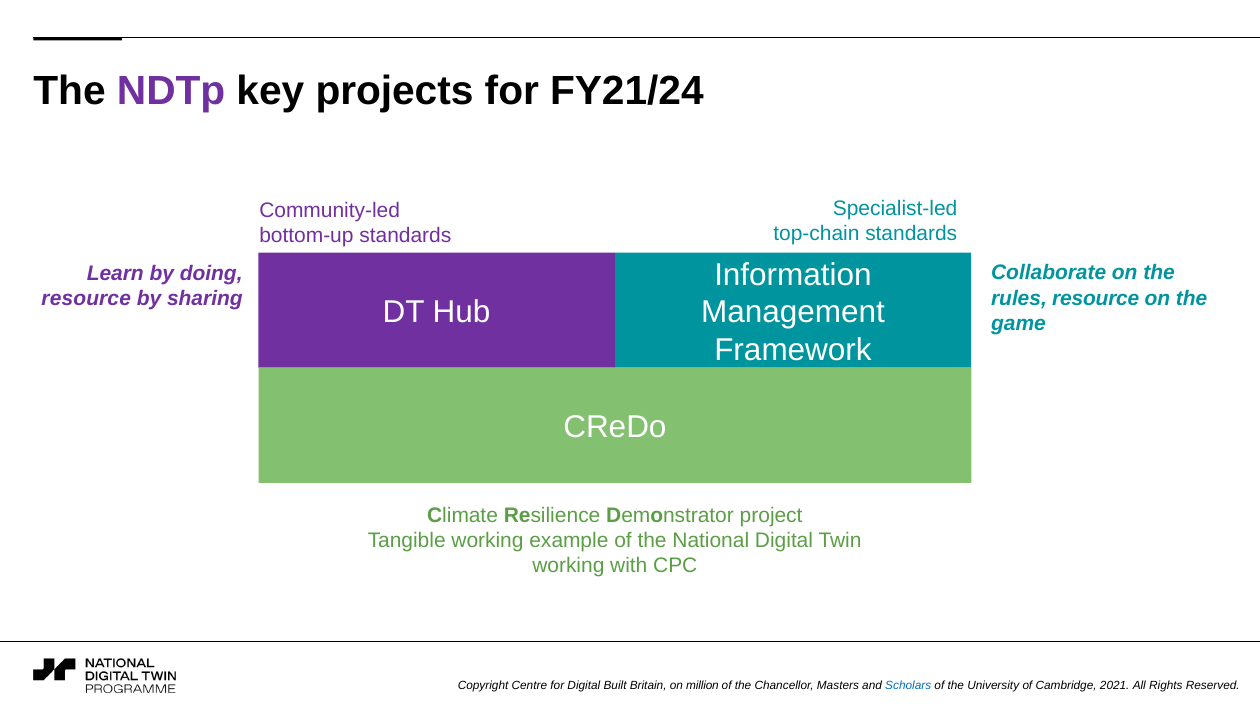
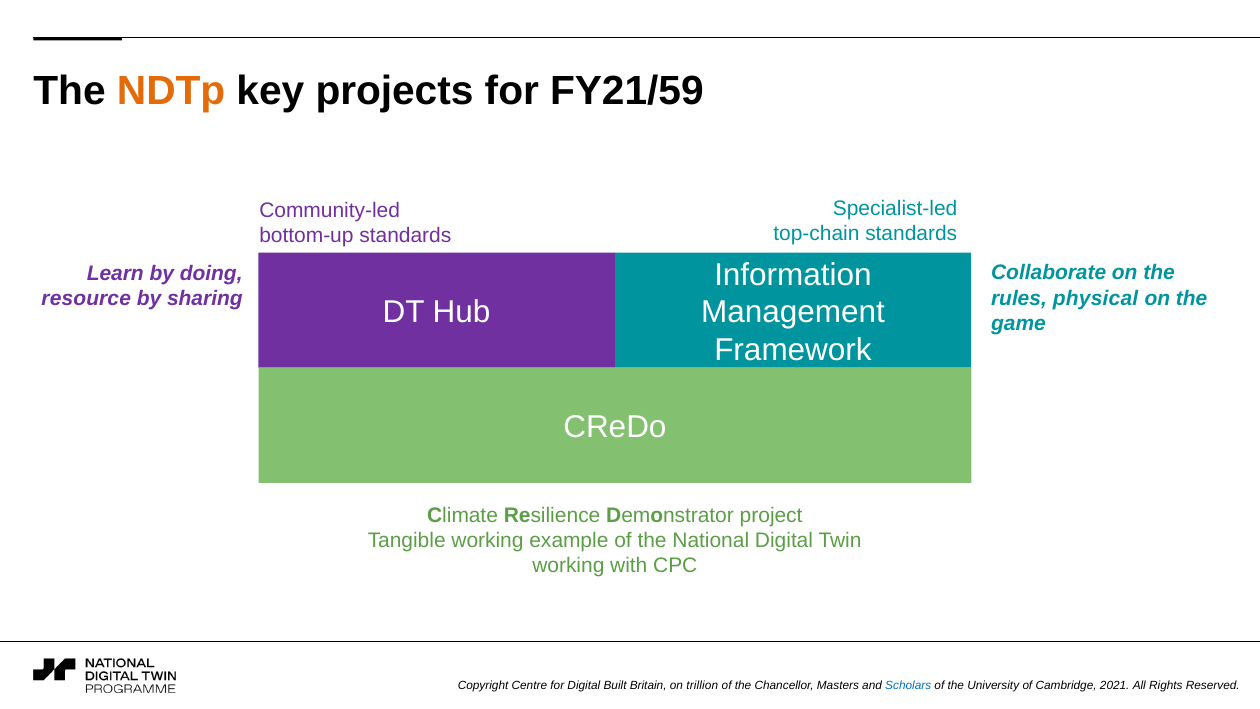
NDTp colour: purple -> orange
FY21/24: FY21/24 -> FY21/59
rules resource: resource -> physical
million: million -> trillion
